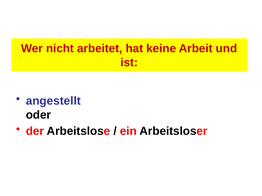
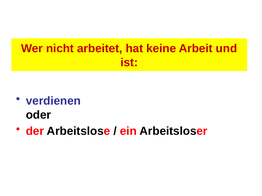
angestellt: angestellt -> verdienen
